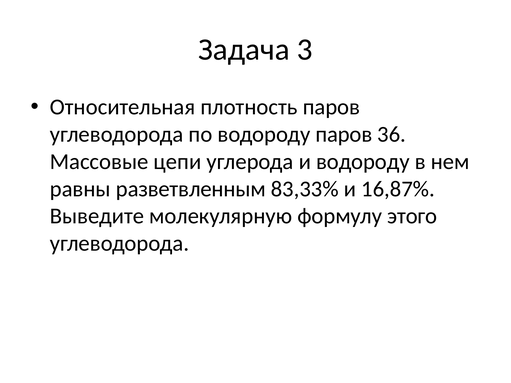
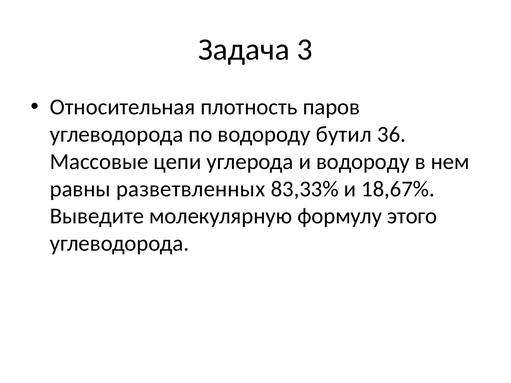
водороду паров: паров -> бутил
разветвленным: разветвленным -> разветвленных
16,87%: 16,87% -> 18,67%
